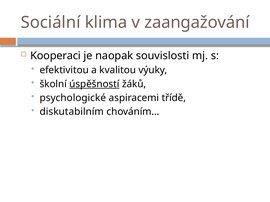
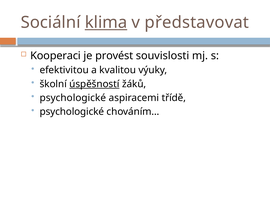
klima underline: none -> present
zaangažování: zaangažování -> představovat
naopak: naopak -> provést
diskutabilním at (72, 112): diskutabilním -> psychologické
